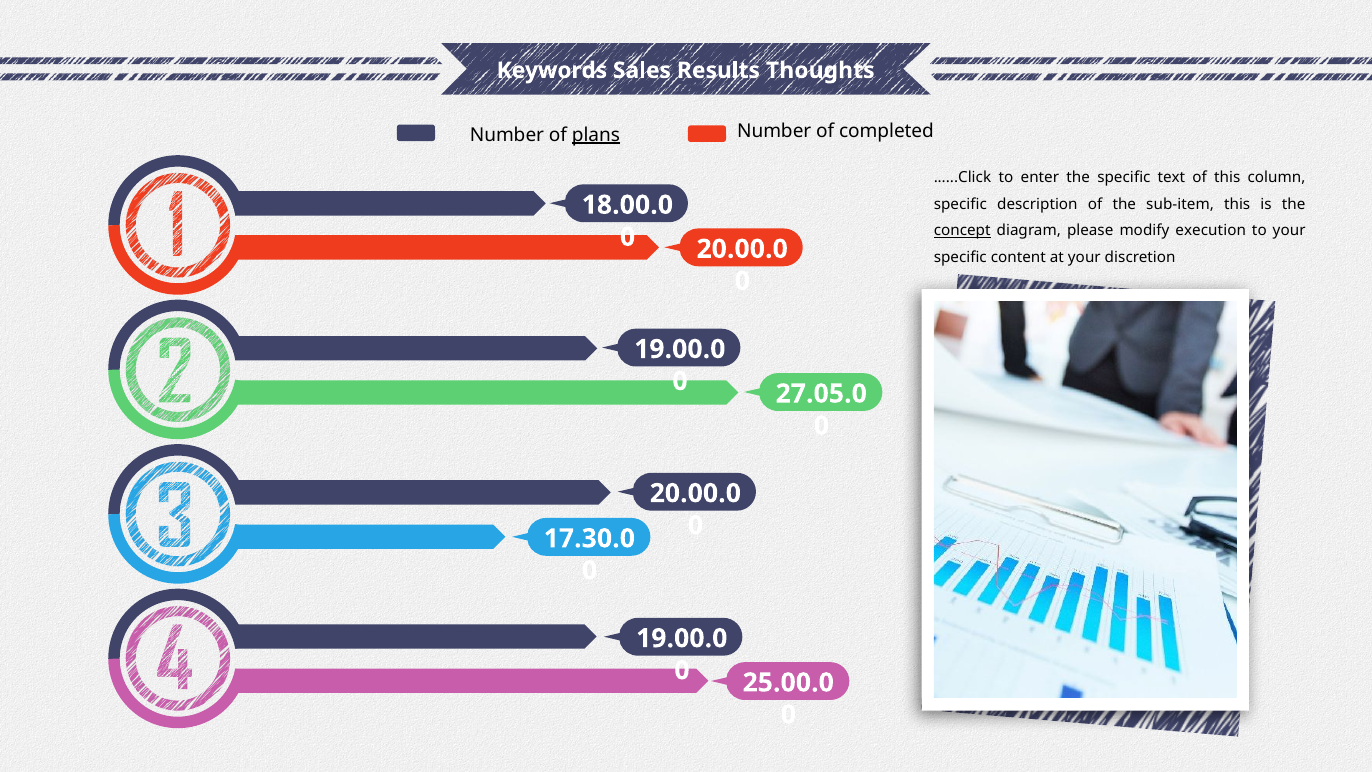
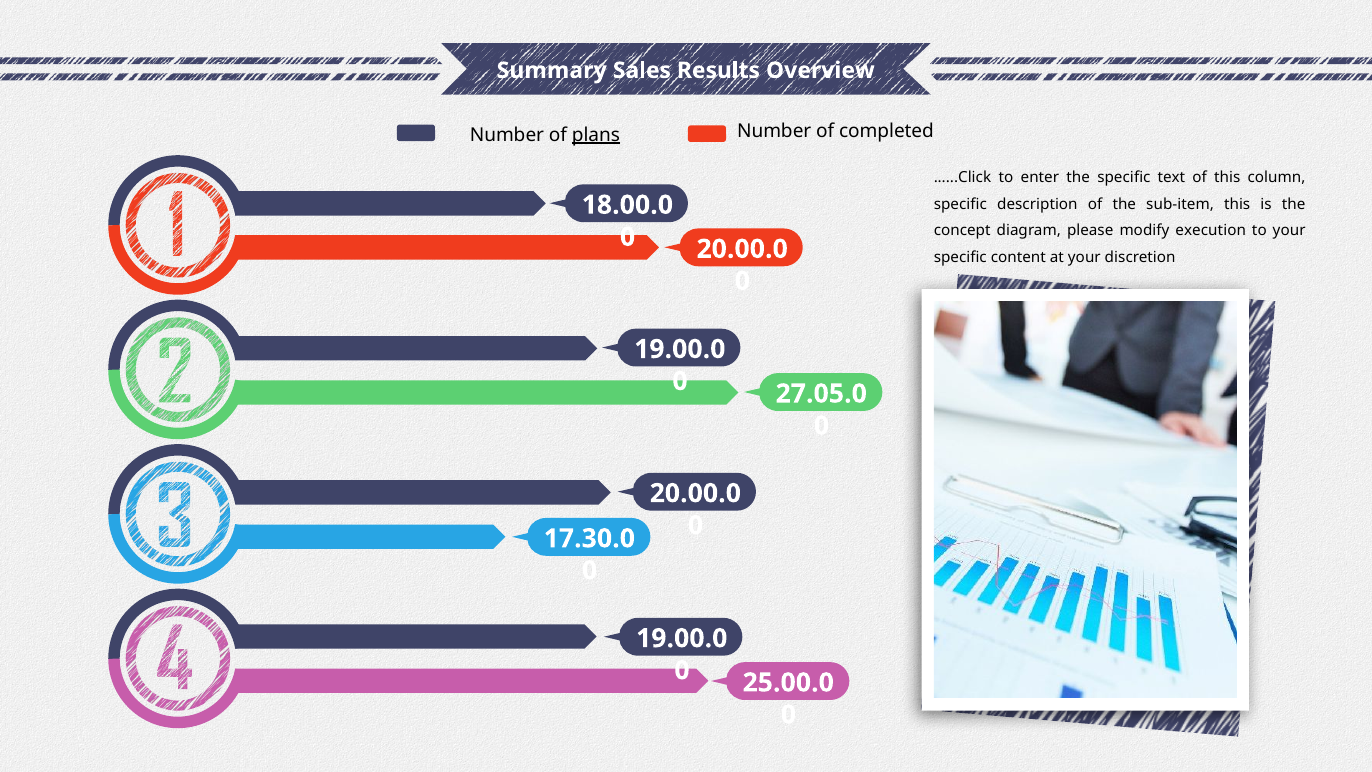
Keywords: Keywords -> Summary
Thoughts: Thoughts -> Overview
concept underline: present -> none
